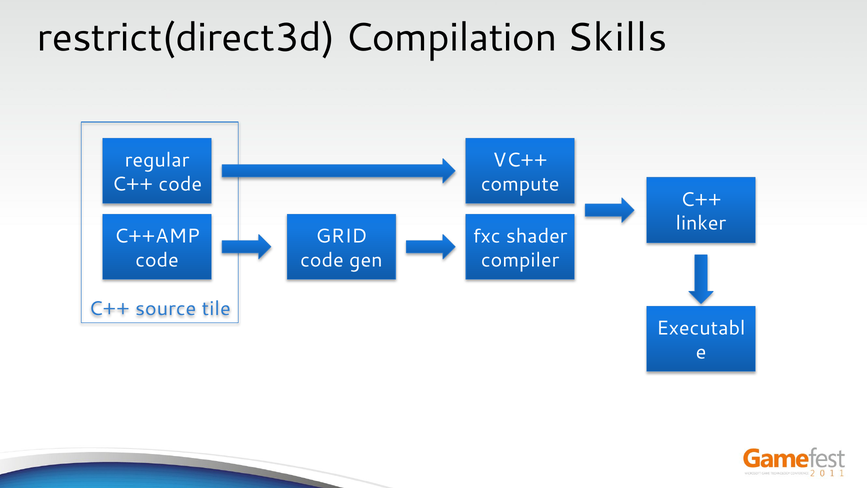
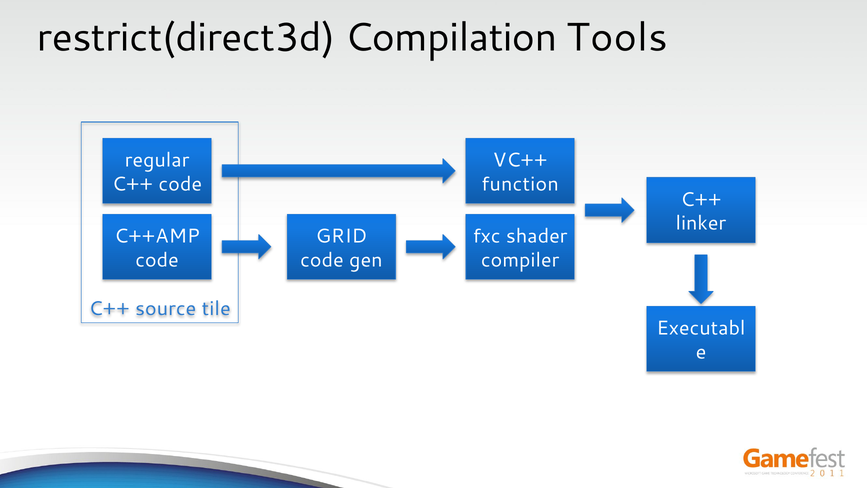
Skills: Skills -> Tools
compute: compute -> function
